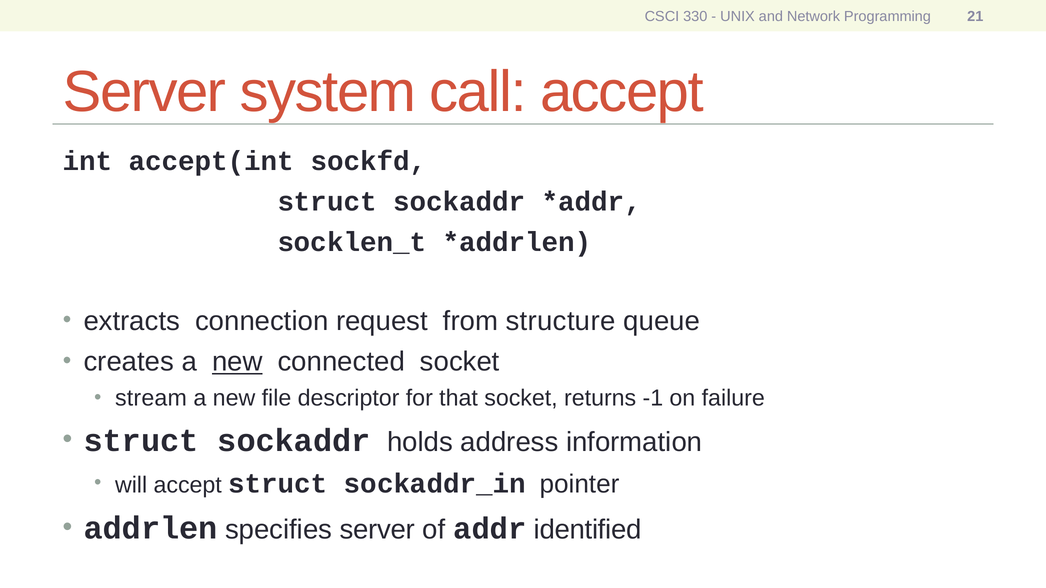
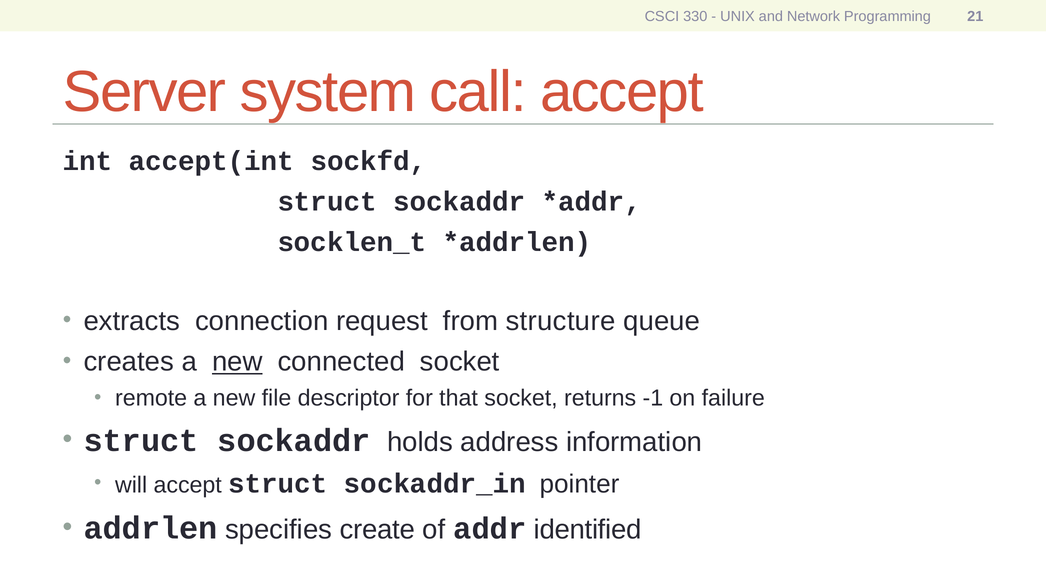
stream: stream -> remote
specifies server: server -> create
